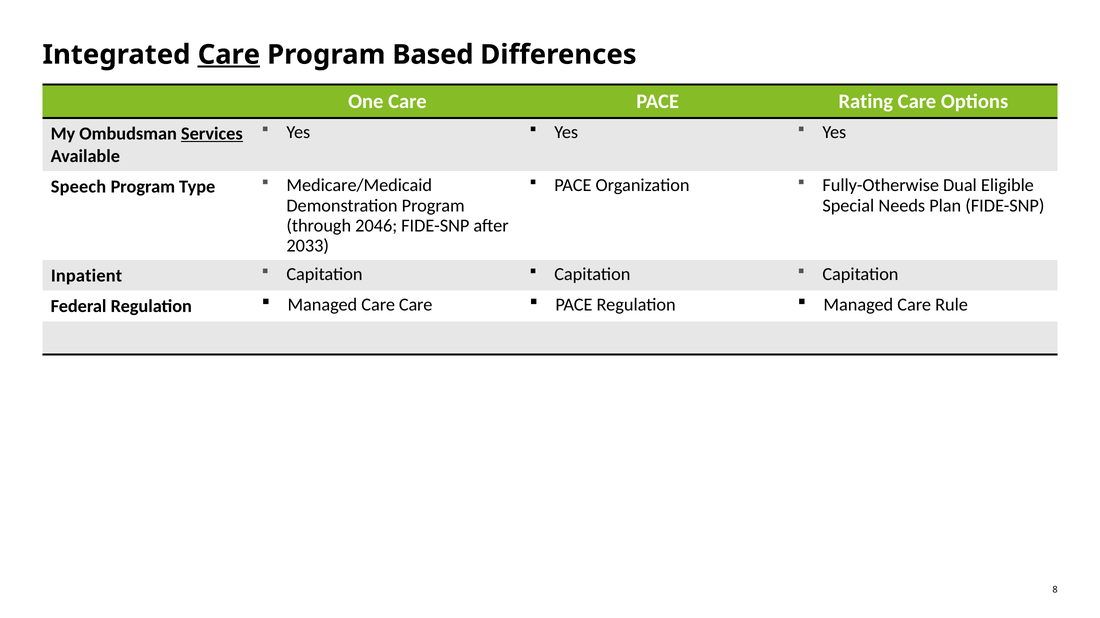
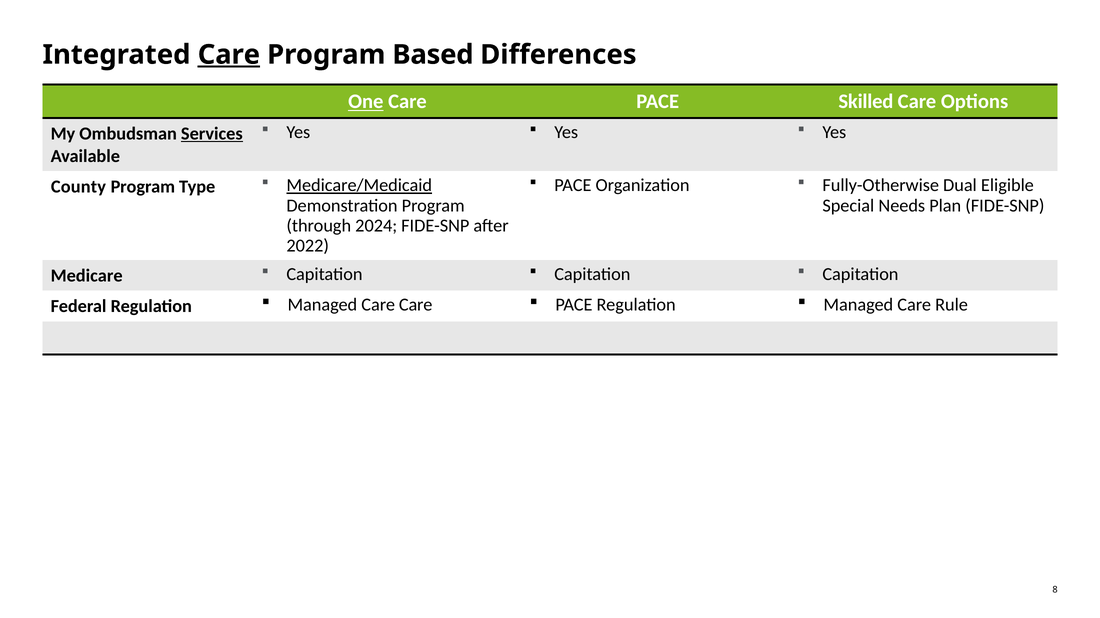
One underline: none -> present
Rating: Rating -> Skilled
Speech: Speech -> County
Medicare/Medicaid underline: none -> present
2046: 2046 -> 2024
2033: 2033 -> 2022
Inpatient: Inpatient -> Medicare
